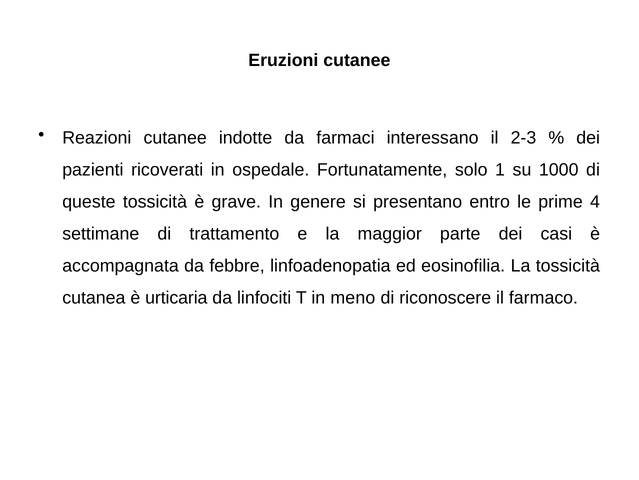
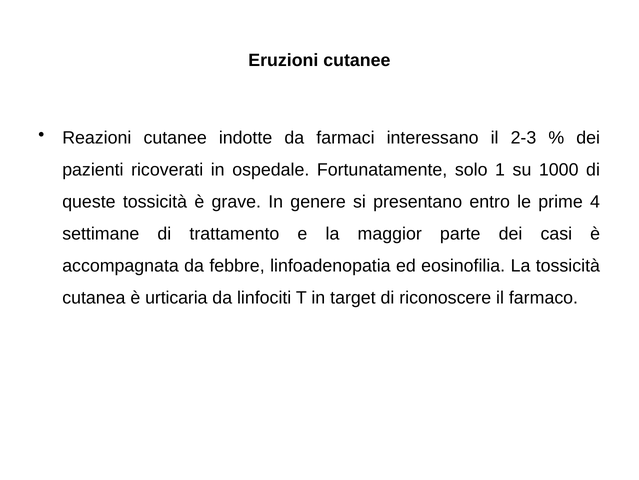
meno: meno -> target
